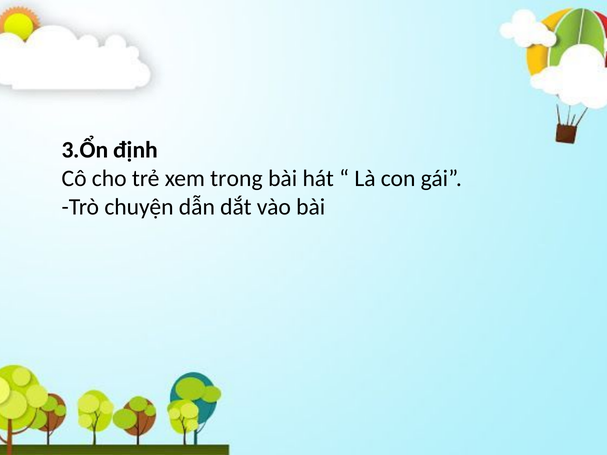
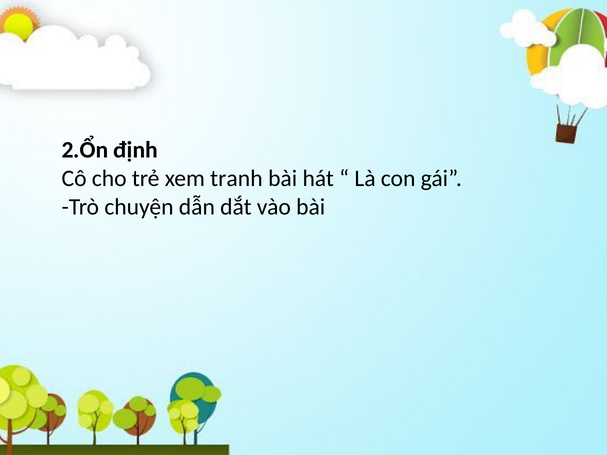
3.Ổn: 3.Ổn -> 2.Ổn
trong: trong -> tranh
